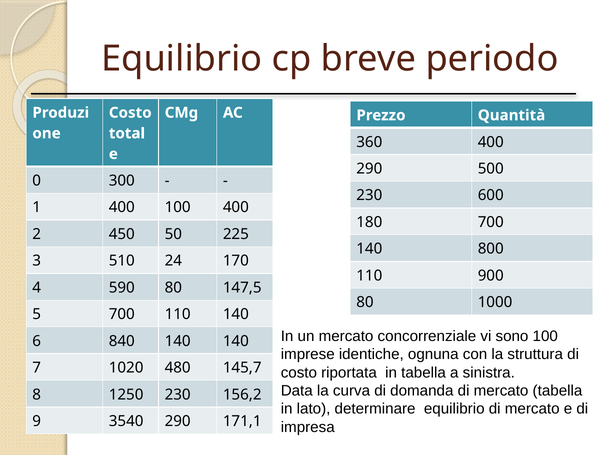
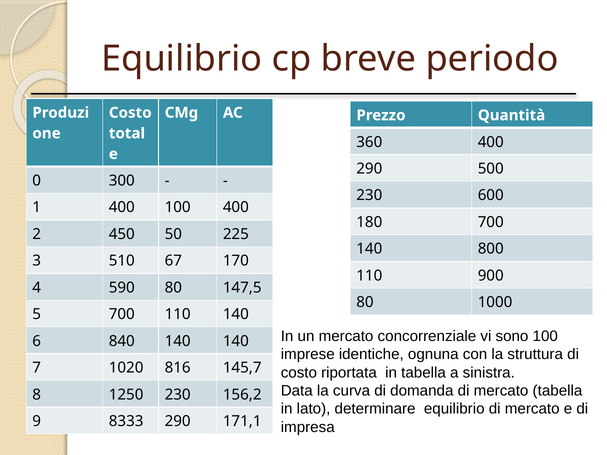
24: 24 -> 67
480: 480 -> 816
3540: 3540 -> 8333
